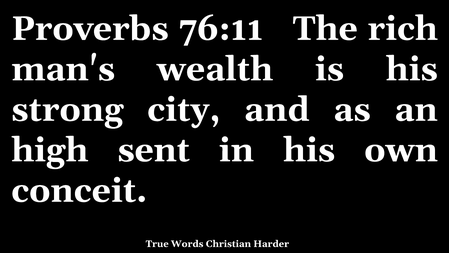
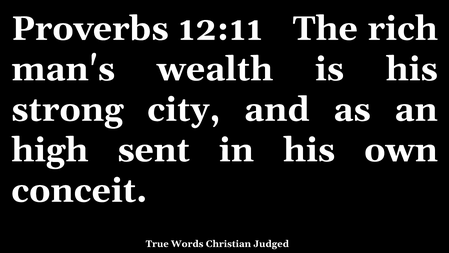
76:11: 76:11 -> 12:11
Harder: Harder -> Judged
